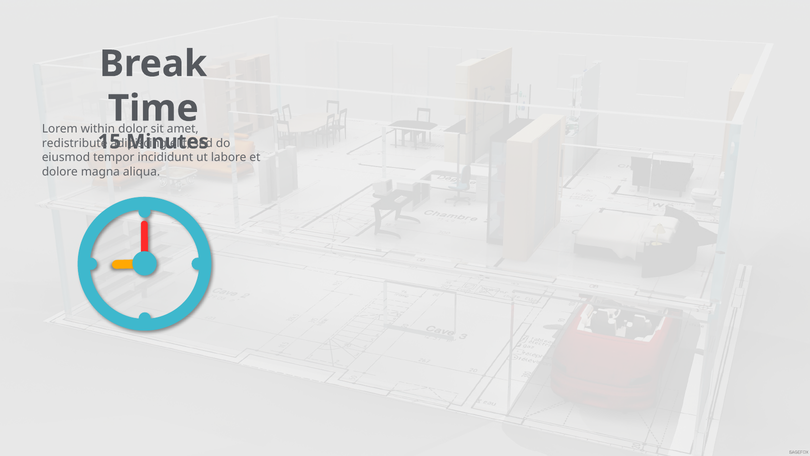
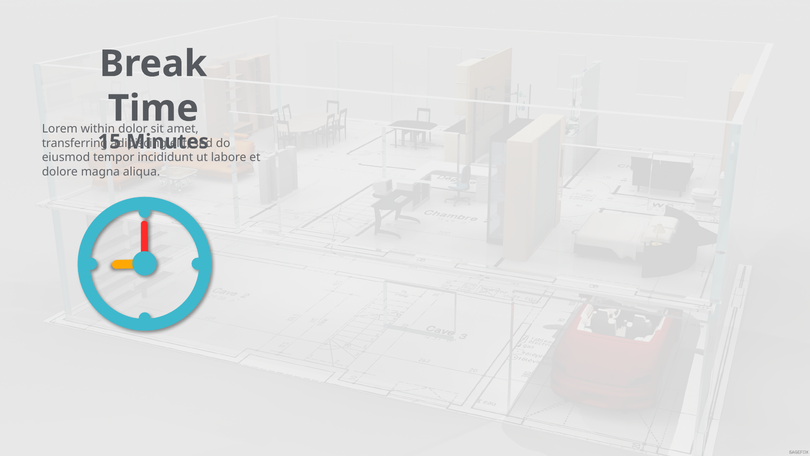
redistribute: redistribute -> transferring
